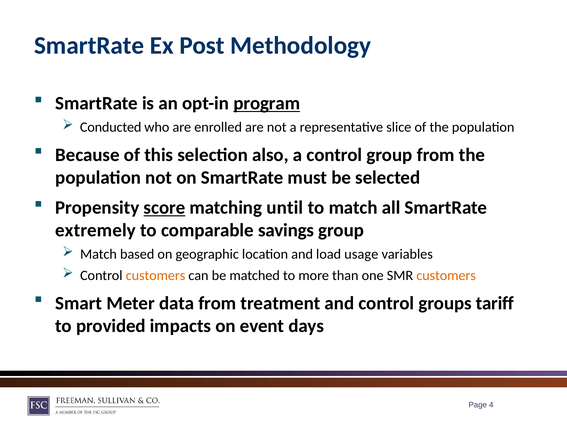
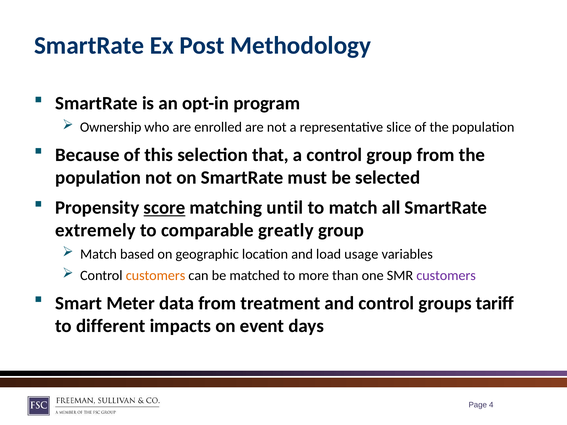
program underline: present -> none
Conducted: Conducted -> Ownership
also: also -> that
savings: savings -> greatly
customers at (446, 276) colour: orange -> purple
provided: provided -> different
